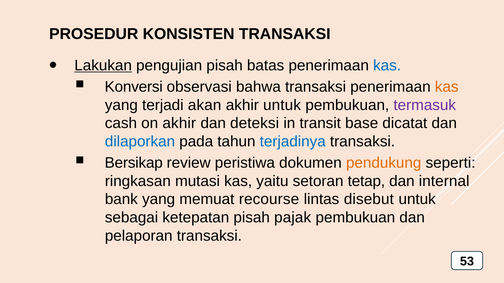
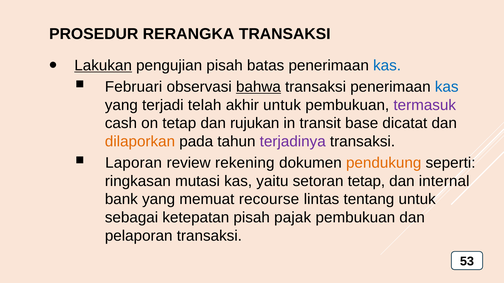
KONSISTEN: KONSISTEN -> RERANGKA
Konversi: Konversi -> Februari
bahwa underline: none -> present
kas at (447, 87) colour: orange -> blue
akan: akan -> telah
on akhir: akhir -> tetap
deteksi: deteksi -> rujukan
dilaporkan colour: blue -> orange
terjadinya colour: blue -> purple
Bersikap: Bersikap -> Laporan
peristiwa: peristiwa -> rekening
disebut: disebut -> tentang
